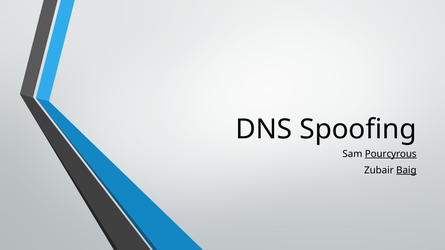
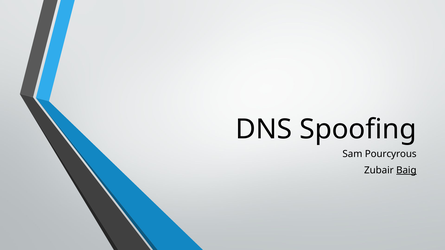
Pourcyrous underline: present -> none
